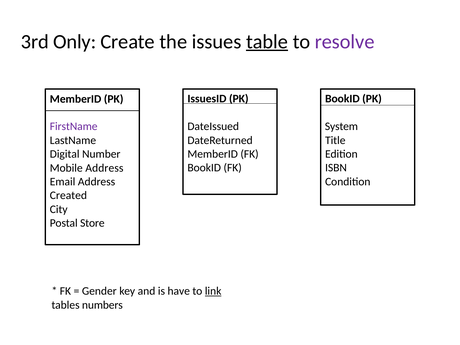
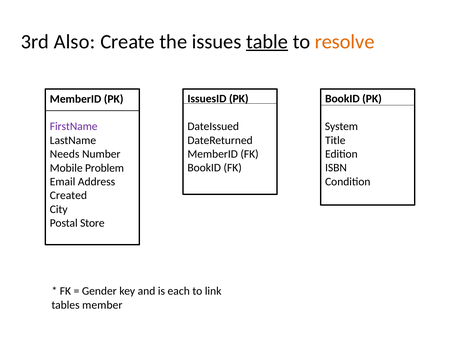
Only: Only -> Also
resolve colour: purple -> orange
Digital: Digital -> Needs
Mobile Address: Address -> Problem
have: have -> each
link underline: present -> none
numbers: numbers -> member
